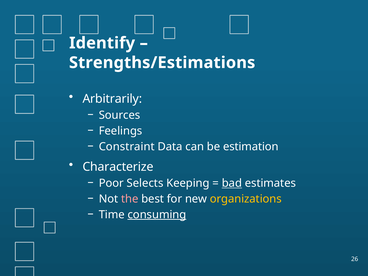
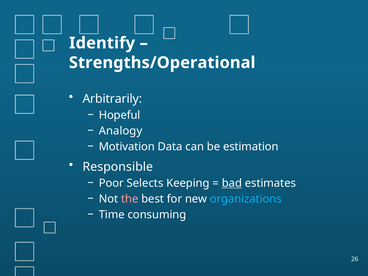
Strengths/Estimations: Strengths/Estimations -> Strengths/Operational
Sources: Sources -> Hopeful
Feelings: Feelings -> Analogy
Constraint: Constraint -> Motivation
Characterize: Characterize -> Responsible
organizations colour: yellow -> light blue
consuming underline: present -> none
